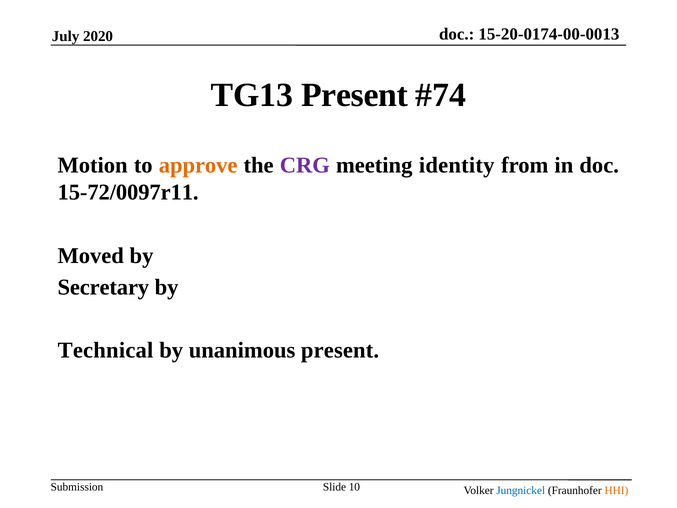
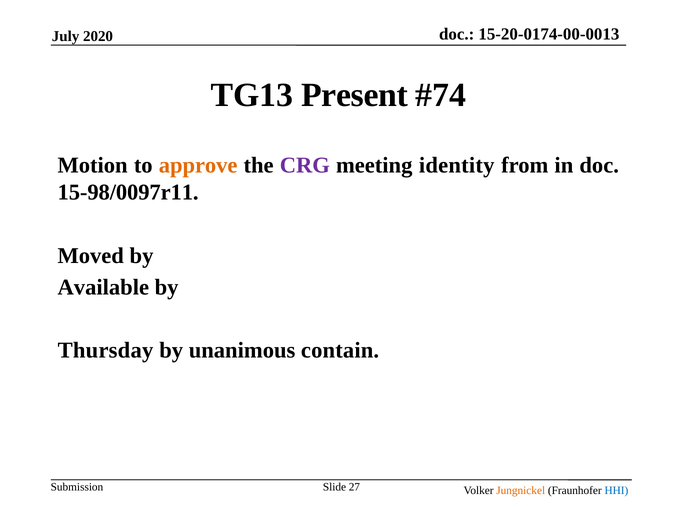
15-72/0097r11: 15-72/0097r11 -> 15-98/0097r11
Secretary: Secretary -> Available
Technical: Technical -> Thursday
unanimous present: present -> contain
10: 10 -> 27
Jungnickel colour: blue -> orange
HHI colour: orange -> blue
